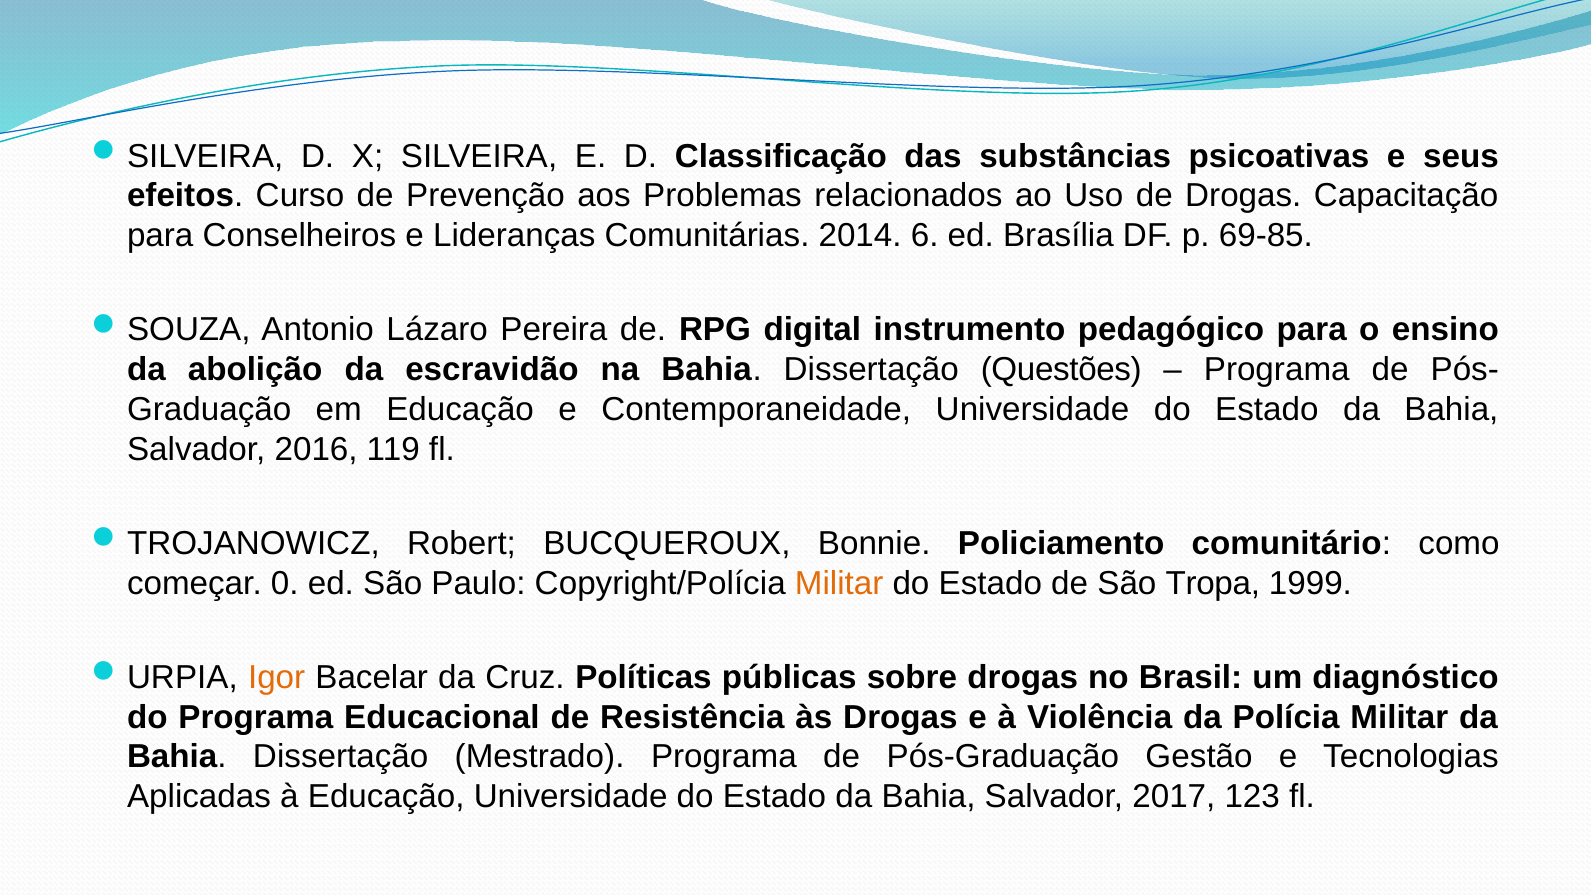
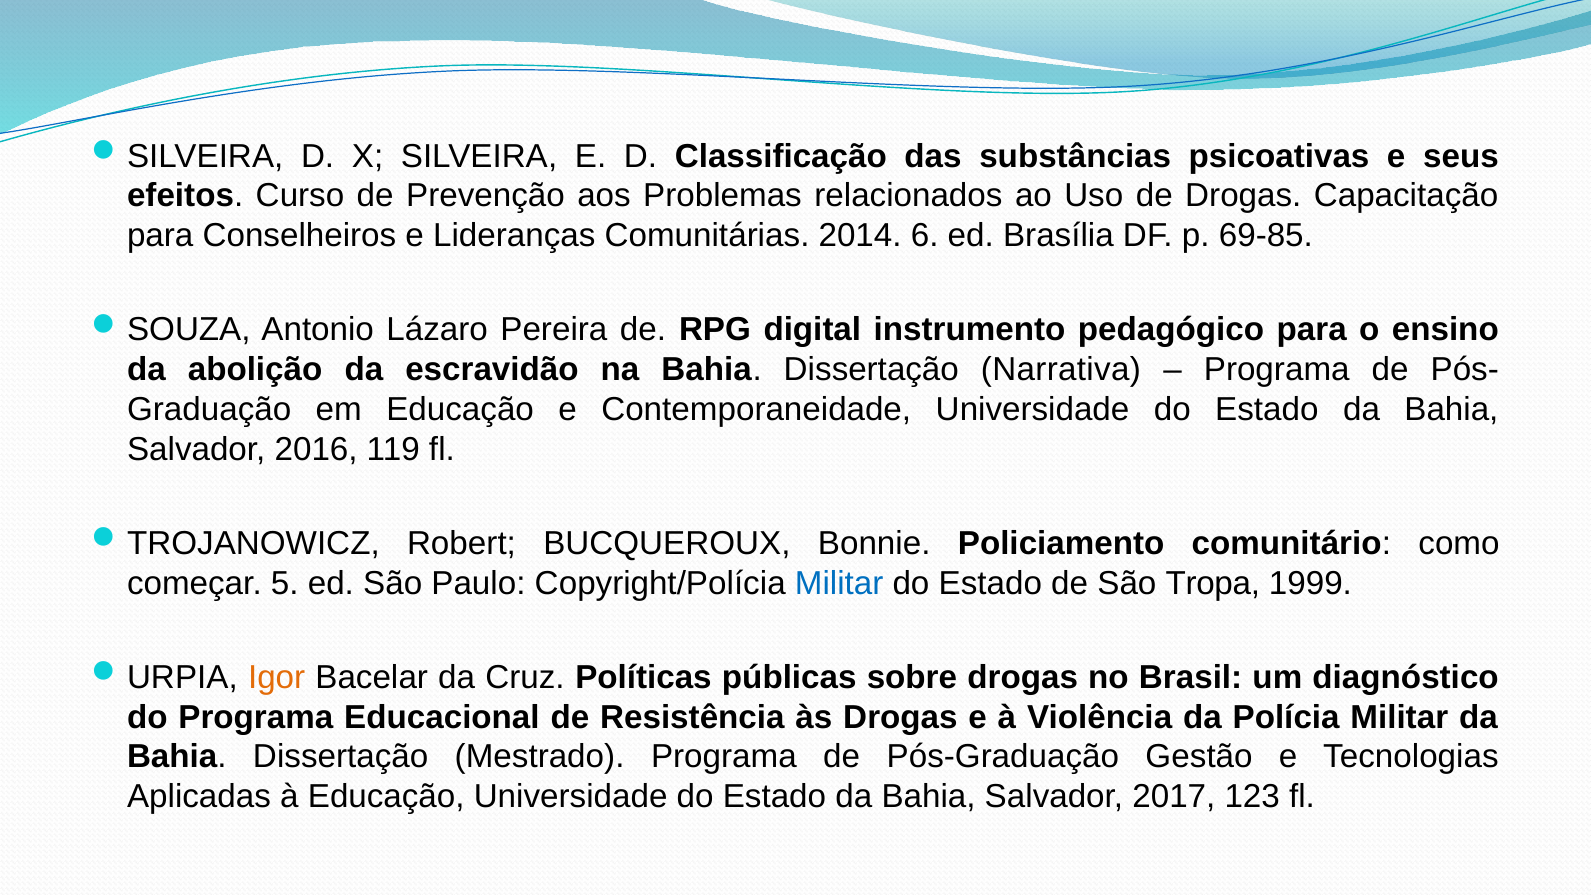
Questões: Questões -> Narrativa
0: 0 -> 5
Militar at (839, 583) colour: orange -> blue
